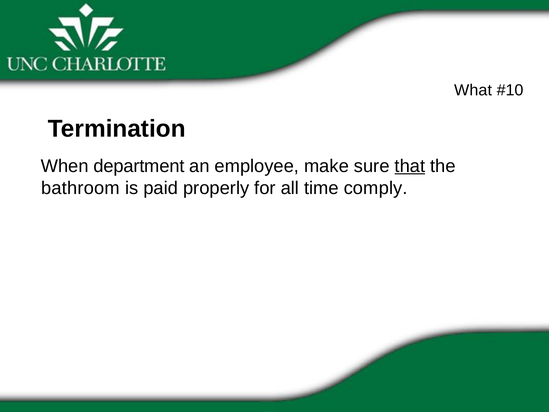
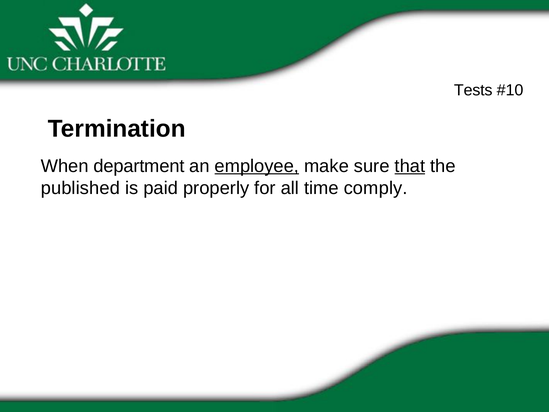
What: What -> Tests
employee underline: none -> present
bathroom: bathroom -> published
